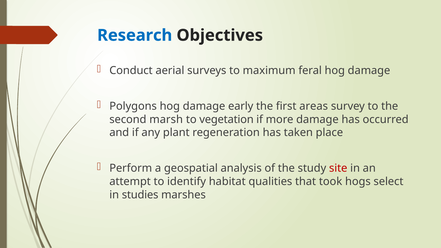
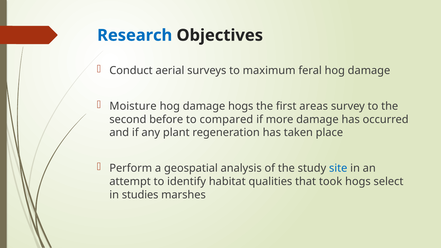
Polygons: Polygons -> Moisture
damage early: early -> hogs
marsh: marsh -> before
vegetation: vegetation -> compared
site colour: red -> blue
